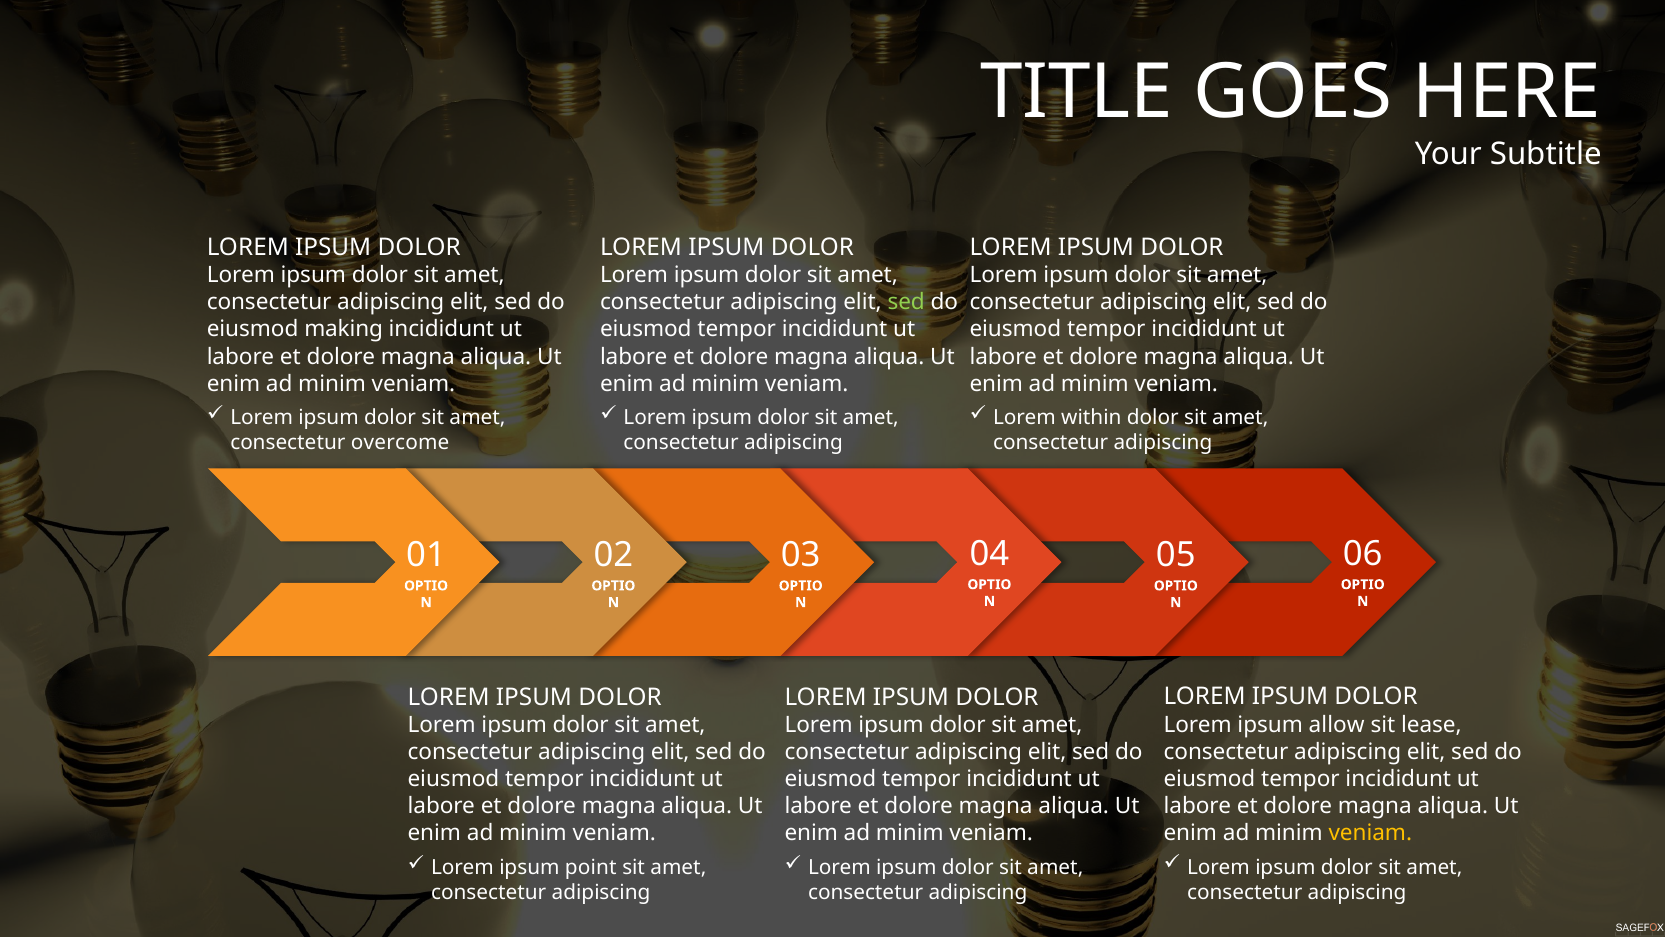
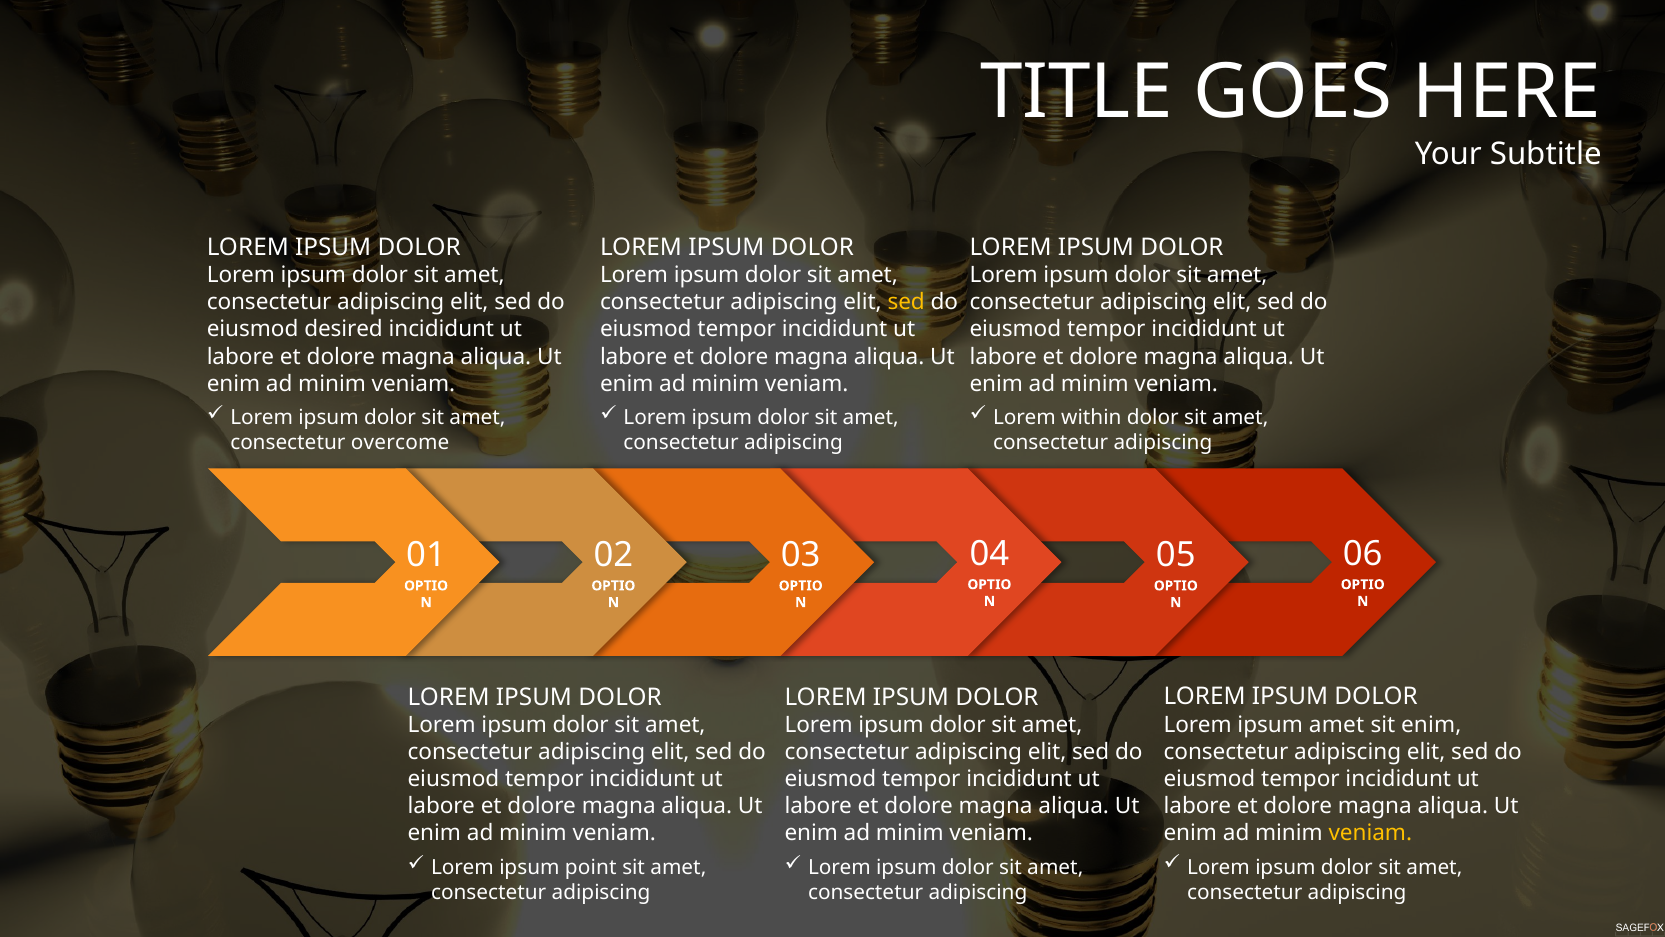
sed at (906, 302) colour: light green -> yellow
making: making -> desired
ipsum allow: allow -> amet
sit lease: lease -> enim
